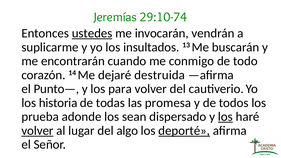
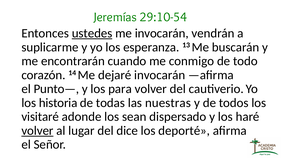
29:10-74: 29:10-74 -> 29:10-54
insultados: insultados -> esperanza
dejaré destruida: destruida -> invocarán
promesa: promesa -> nuestras
prueba: prueba -> visitaré
los at (225, 117) underline: present -> none
algo: algo -> dice
deporté underline: present -> none
